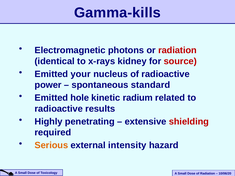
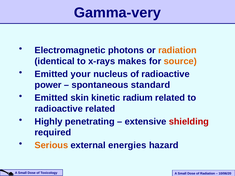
Gamma-kills: Gamma-kills -> Gamma-very
radiation at (177, 50) colour: red -> orange
kidney: kidney -> makes
source colour: red -> orange
hole: hole -> skin
radioactive results: results -> related
intensity: intensity -> energies
